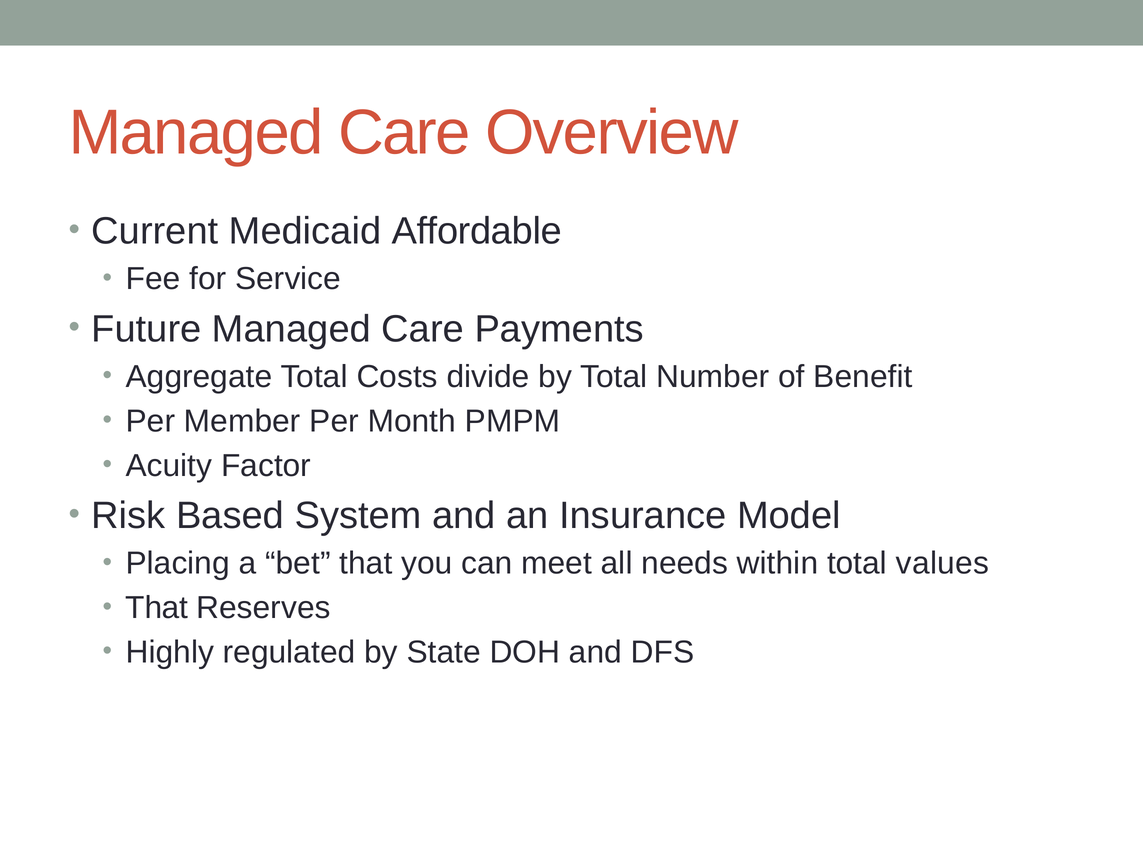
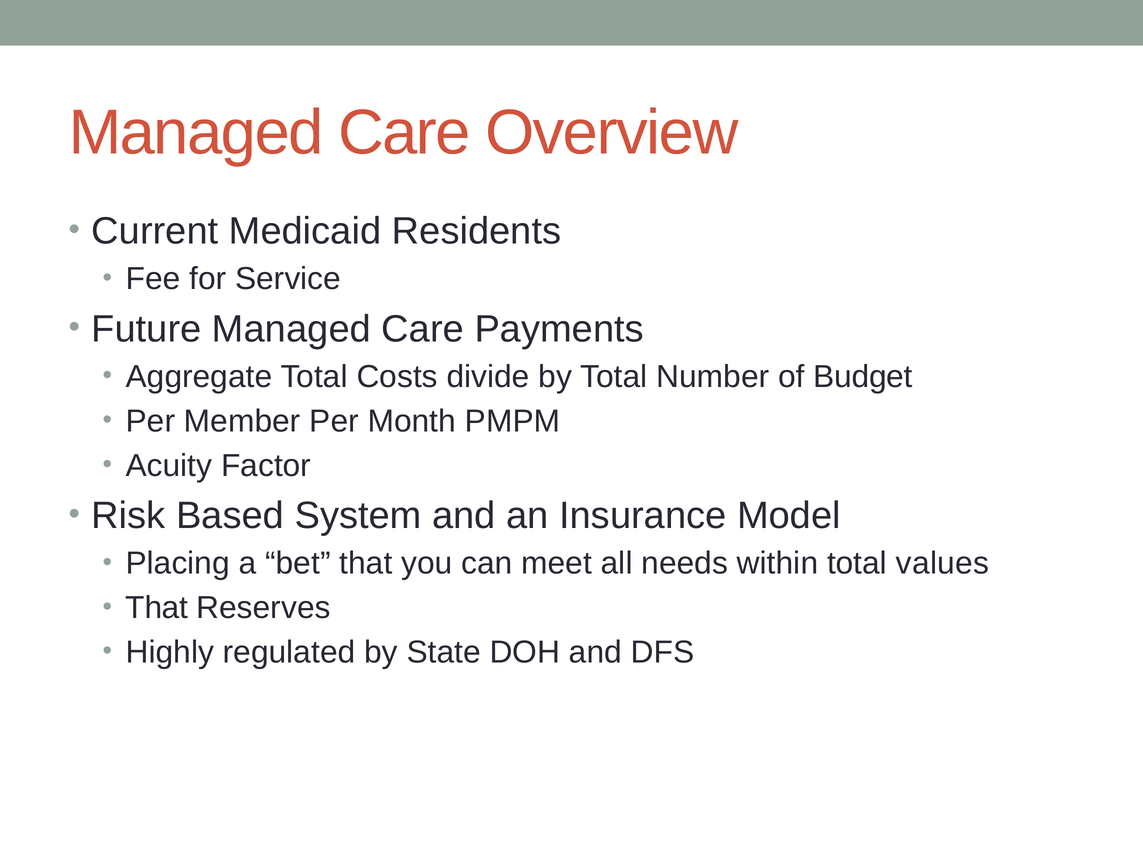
Affordable: Affordable -> Residents
Benefit: Benefit -> Budget
